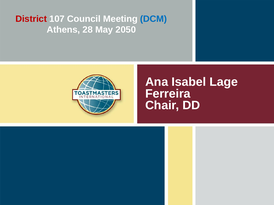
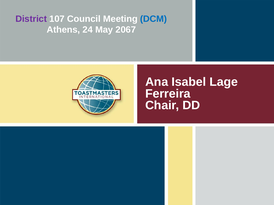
District colour: red -> purple
28: 28 -> 24
2050: 2050 -> 2067
